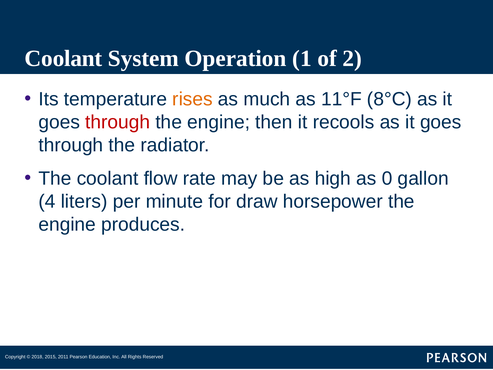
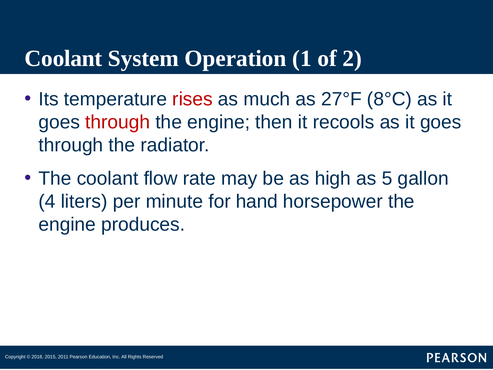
rises colour: orange -> red
11°F: 11°F -> 27°F
0: 0 -> 5
draw: draw -> hand
